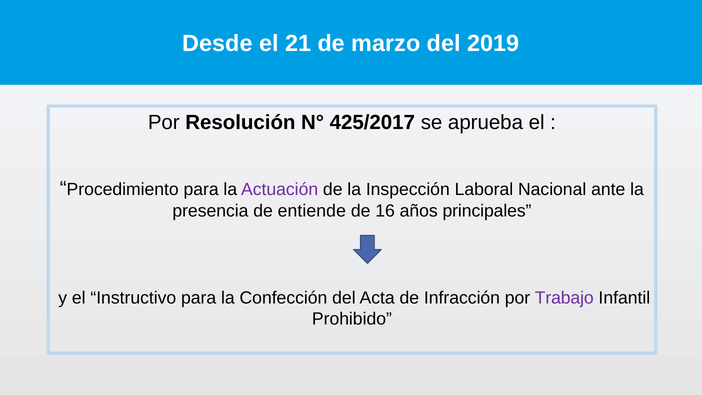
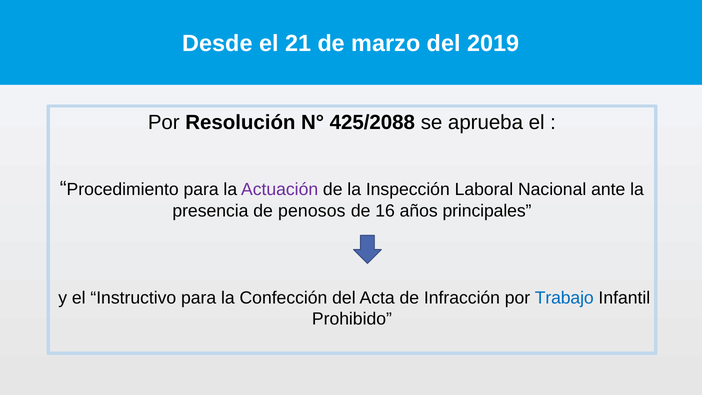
425/2017: 425/2017 -> 425/2088
entiende: entiende -> penosos
Trabajo colour: purple -> blue
